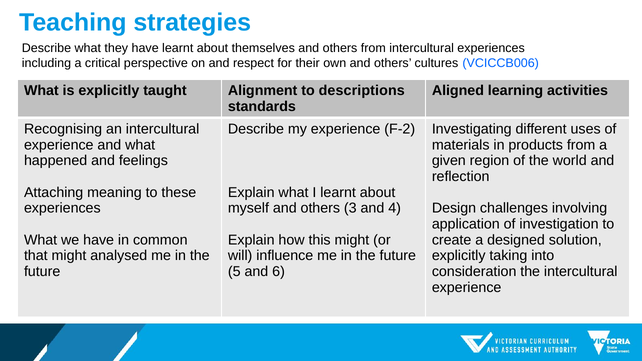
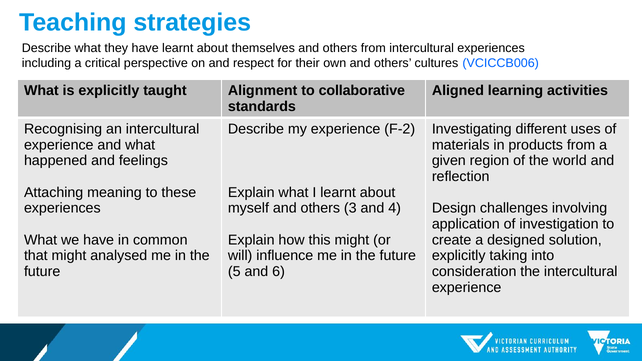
descriptions: descriptions -> collaborative
